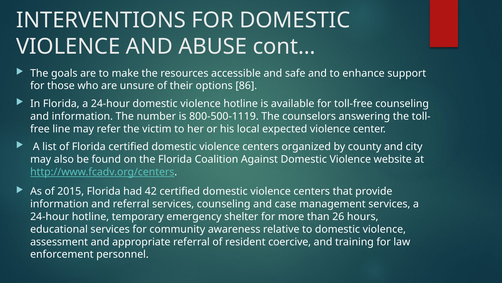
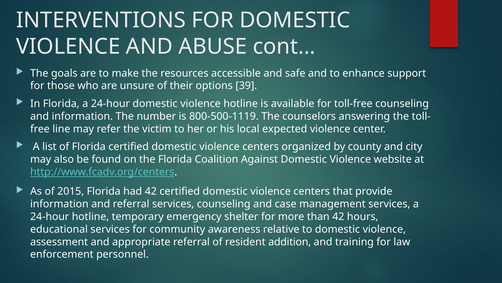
86: 86 -> 39
than 26: 26 -> 42
coercive: coercive -> addition
